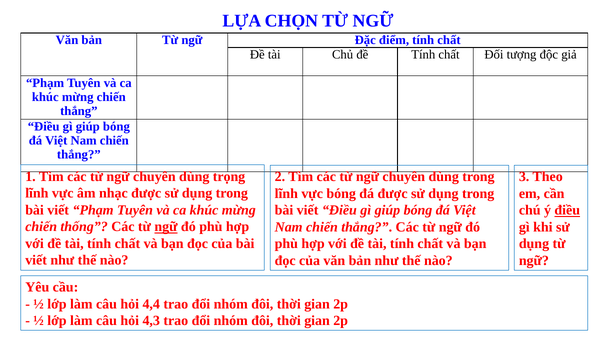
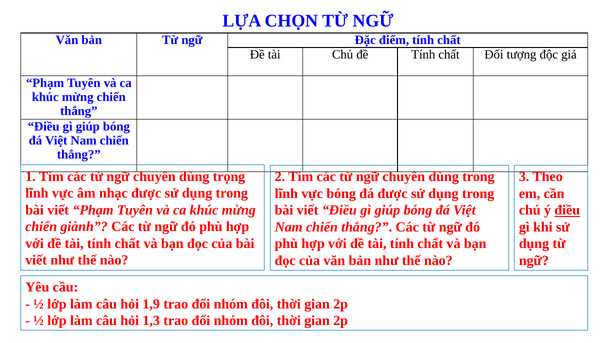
thống: thống -> giành
ngữ at (166, 227) underline: present -> none
4,4: 4,4 -> 1,9
4,3: 4,3 -> 1,3
